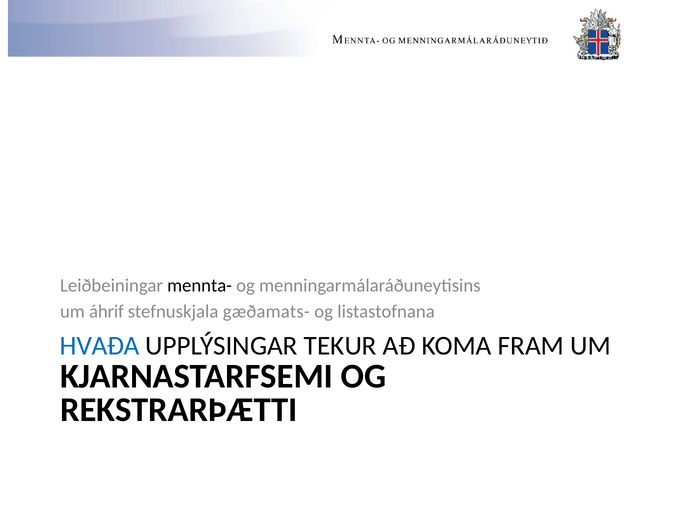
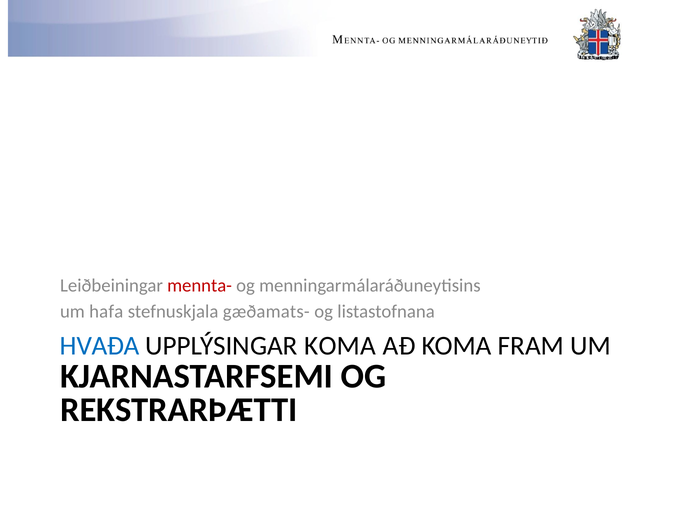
mennta- colour: black -> red
áhrif: áhrif -> hafa
UPPLÝSINGAR TEKUR: TEKUR -> KOMA
